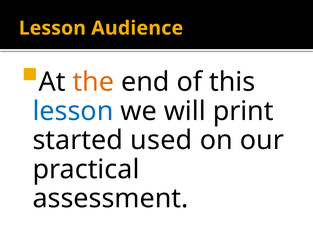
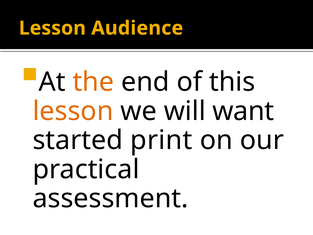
lesson at (73, 111) colour: blue -> orange
print: print -> want
used: used -> print
